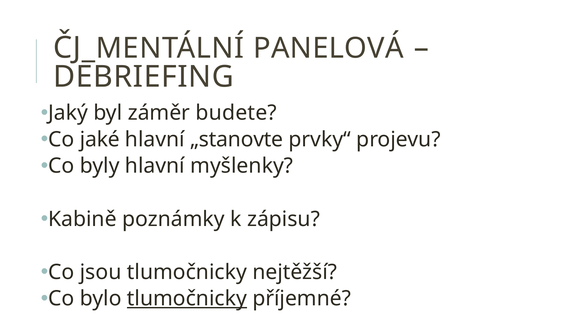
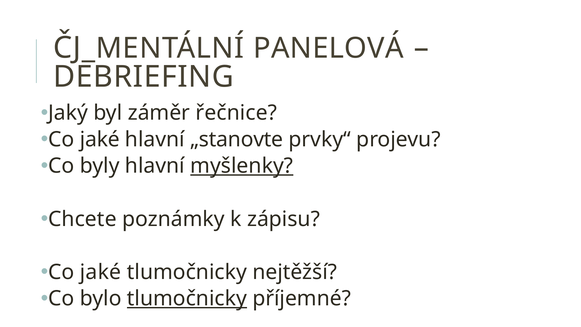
budete: budete -> řečnice
myšlenky underline: none -> present
Kabině: Kabině -> Chcete
jsou at (101, 272): jsou -> jaké
